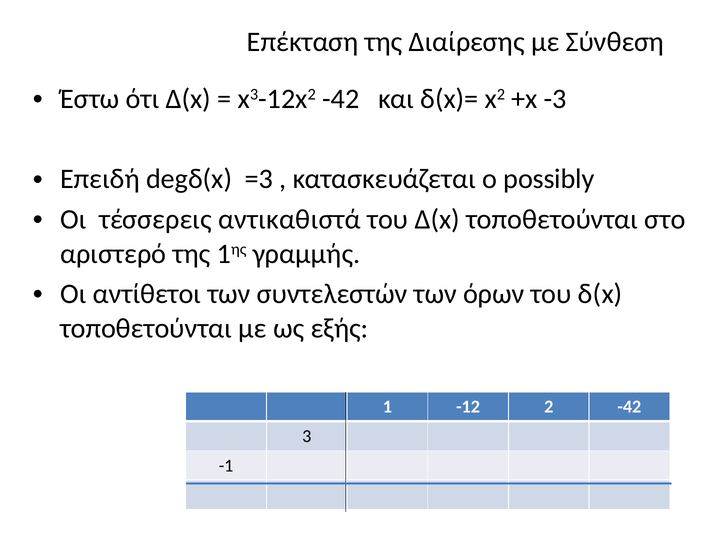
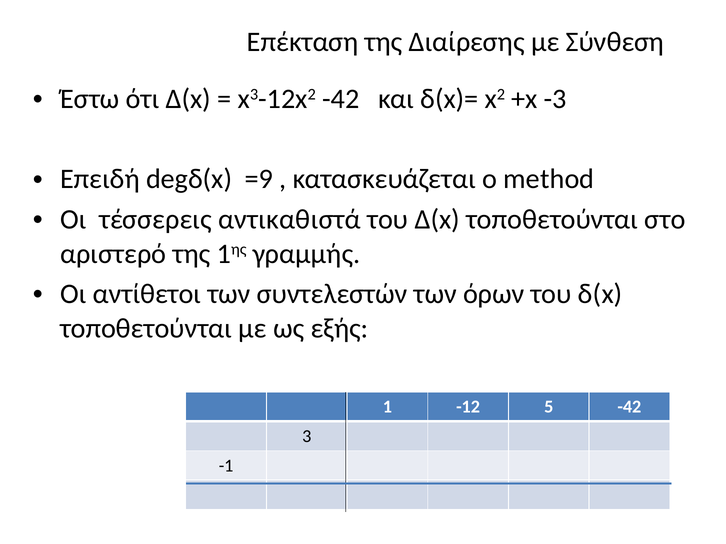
=3: =3 -> =9
possibly: possibly -> method
2: 2 -> 5
